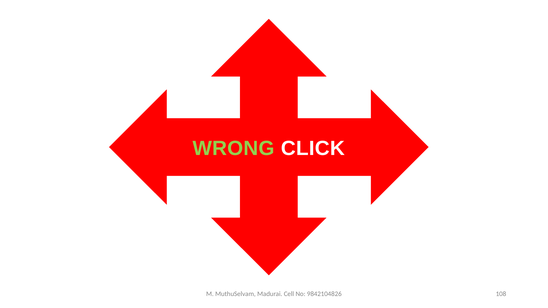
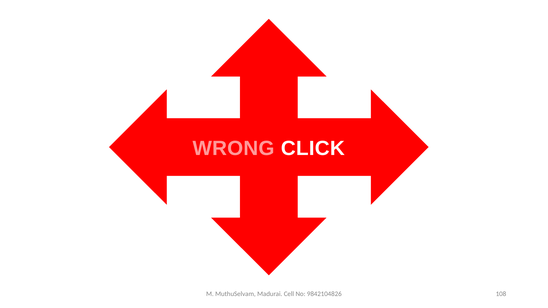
WRONG colour: light green -> pink
